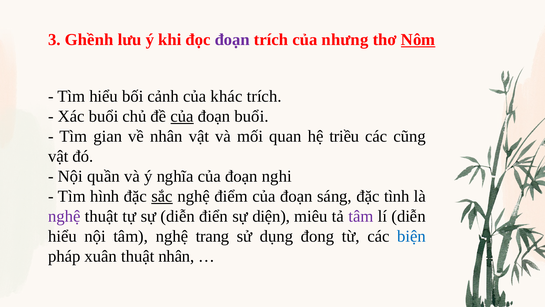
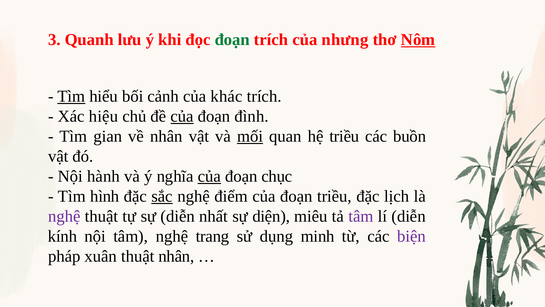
Ghềnh: Ghềnh -> Quanh
đoạn at (232, 40) colour: purple -> green
Tìm at (71, 96) underline: none -> present
Xác buổi: buổi -> hiệu
đoạn buổi: buổi -> đình
mối underline: none -> present
cũng: cũng -> buồn
quần: quần -> hành
của at (209, 176) underline: none -> present
nghi: nghi -> chục
đoạn sáng: sáng -> triều
tình: tình -> lịch
điển: điển -> nhất
hiểu at (62, 236): hiểu -> kính
đong: đong -> minh
biện colour: blue -> purple
